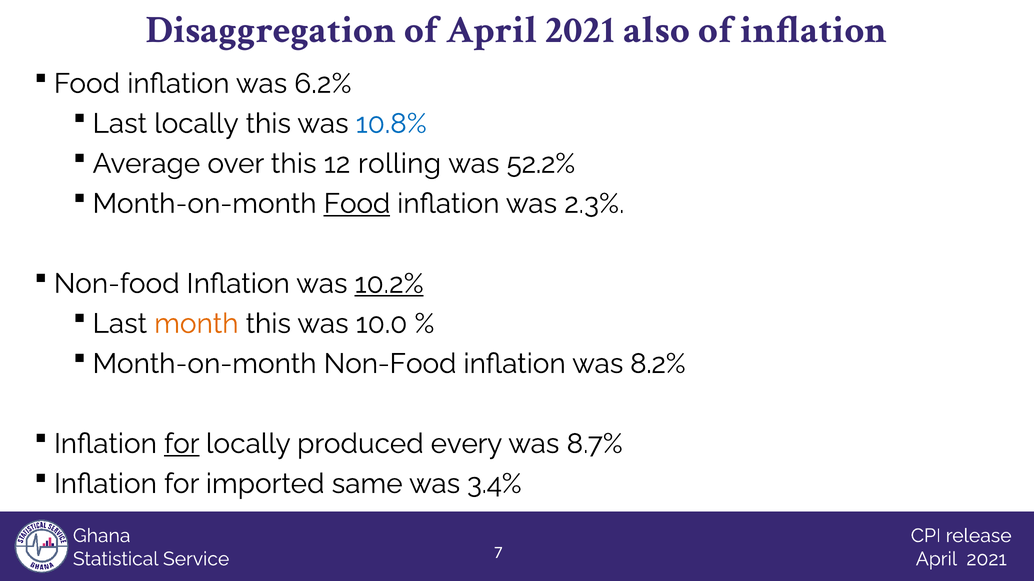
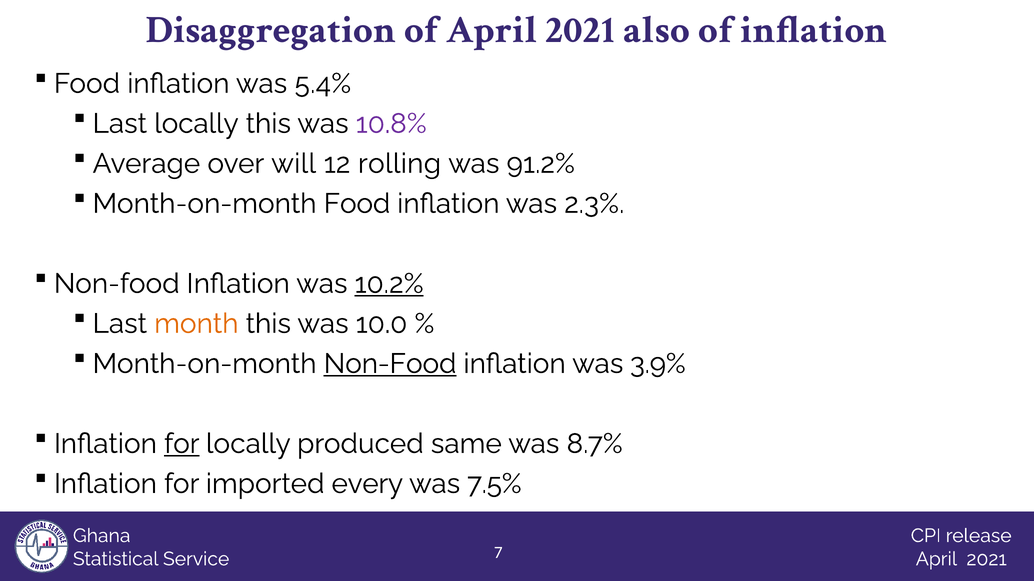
6.2%: 6.2% -> 5.4%
10.8% colour: blue -> purple
over this: this -> will
52.2%: 52.2% -> 91.2%
Food underline: present -> none
Non-Food underline: none -> present
8.2%: 8.2% -> 3.9%
every: every -> same
same: same -> every
3.4%: 3.4% -> 7.5%
